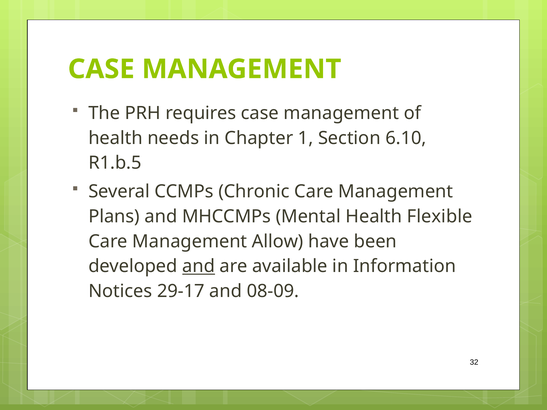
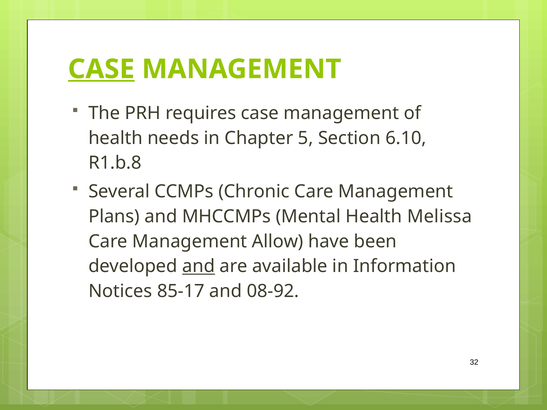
CASE at (101, 69) underline: none -> present
1: 1 -> 5
R1.b.5: R1.b.5 -> R1.b.8
Flexible: Flexible -> Melissa
29-17: 29-17 -> 85-17
08-09: 08-09 -> 08-92
